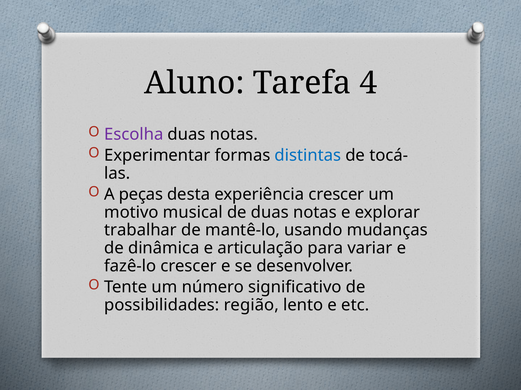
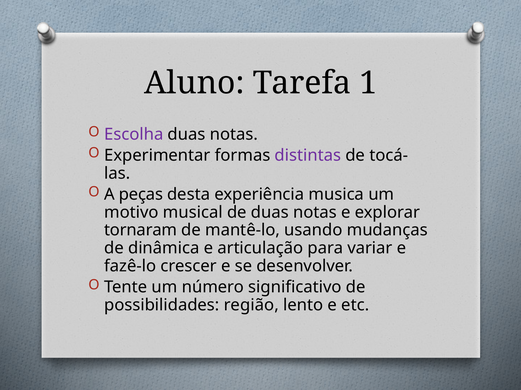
4: 4 -> 1
distintas colour: blue -> purple
experiência crescer: crescer -> musica
trabalhar: trabalhar -> tornaram
